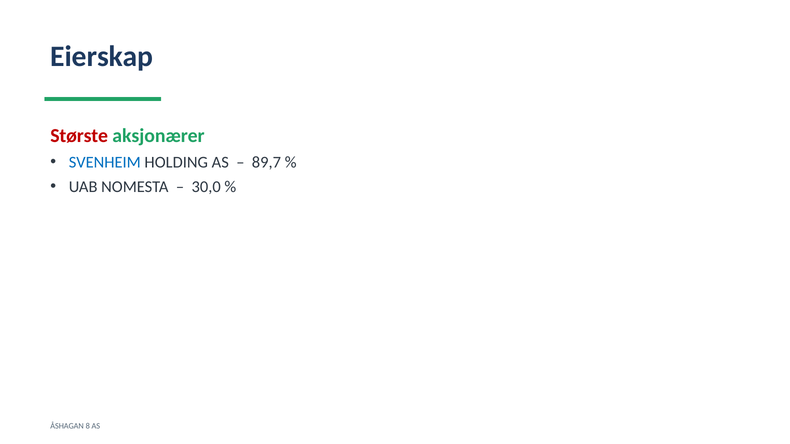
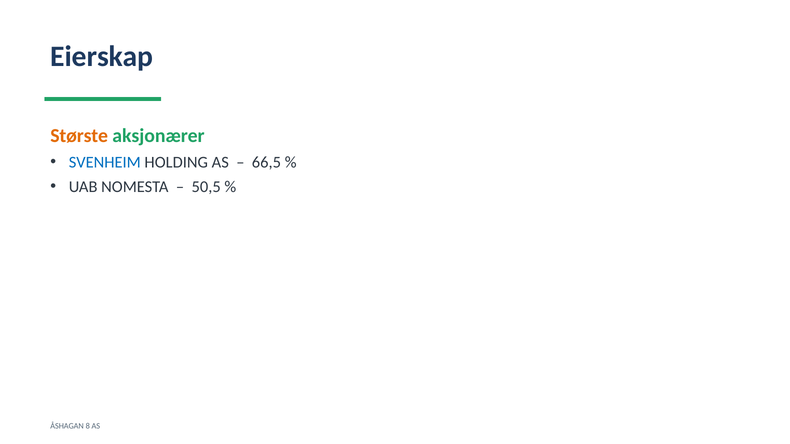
Største colour: red -> orange
89,7: 89,7 -> 66,5
30,0: 30,0 -> 50,5
